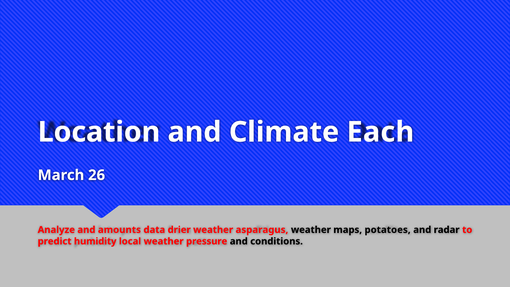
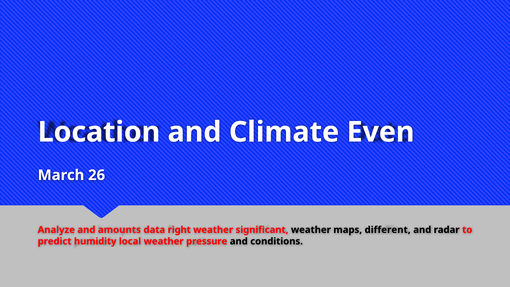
Each: Each -> Even
drier: drier -> right
asparagus: asparagus -> significant
potatoes: potatoes -> different
